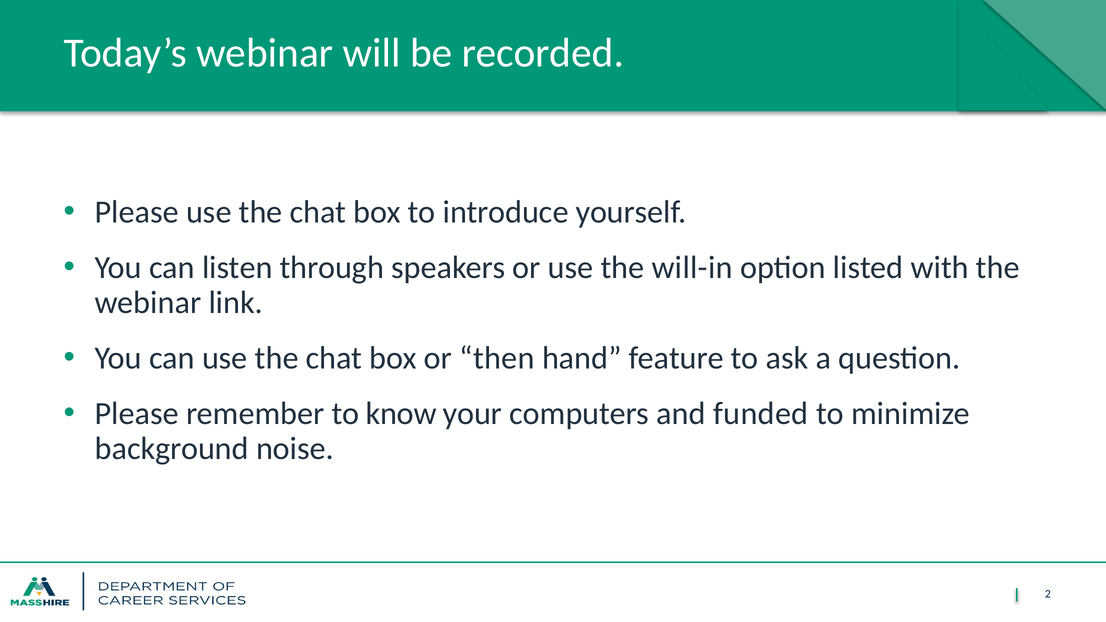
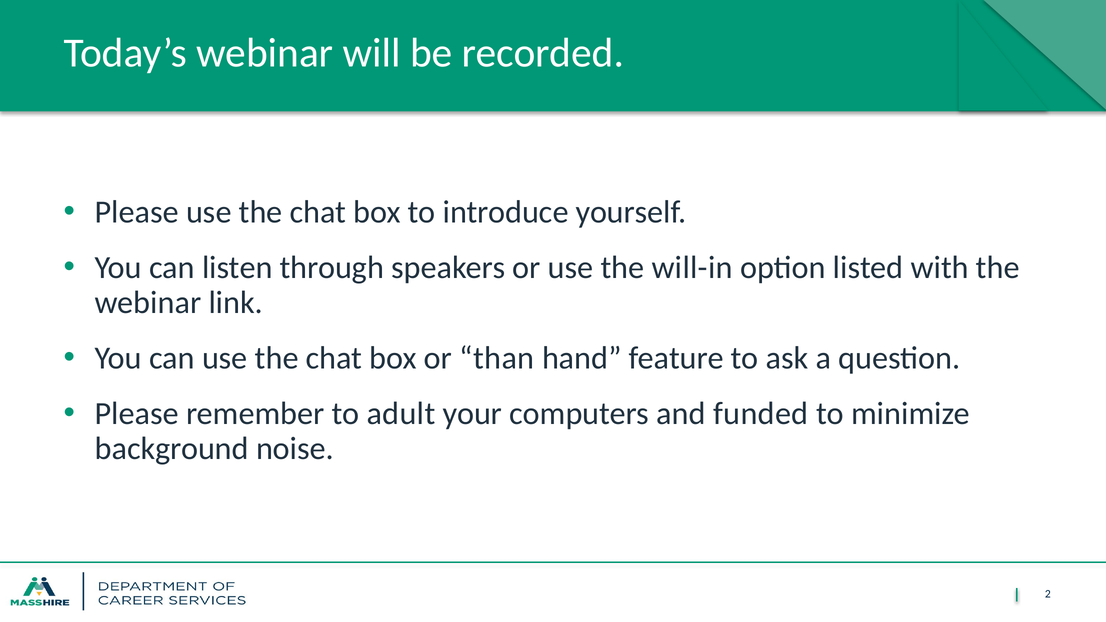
then: then -> than
know: know -> adult
